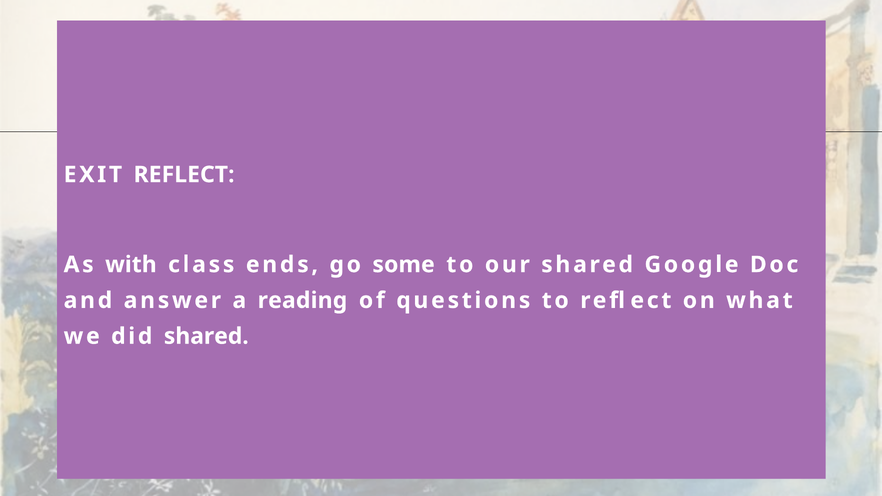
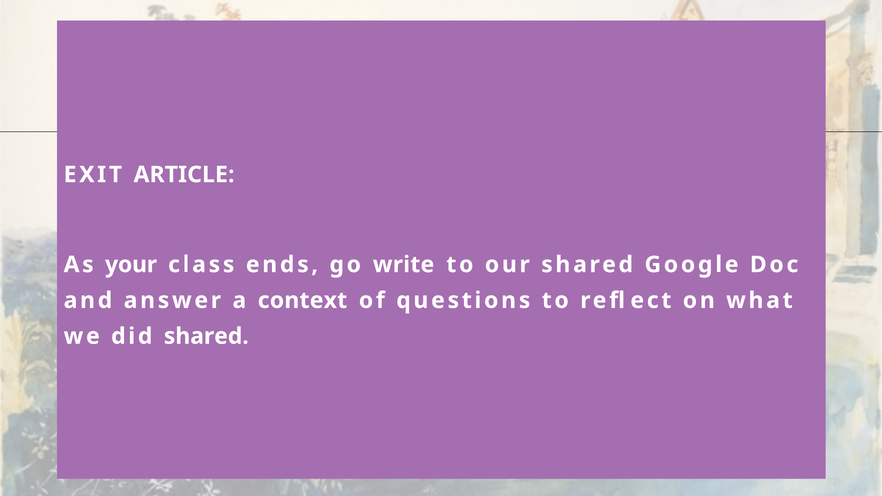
EXIT REFLECT: REFLECT -> ARTICLE
with: with -> your
some: some -> write
reading: reading -> context
